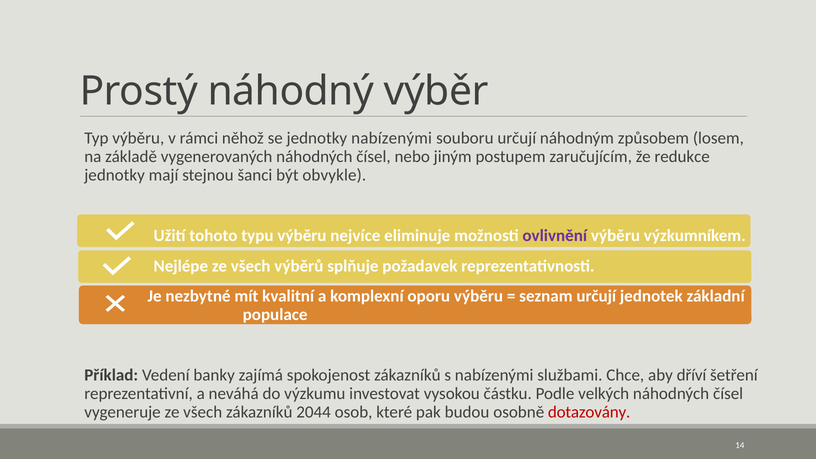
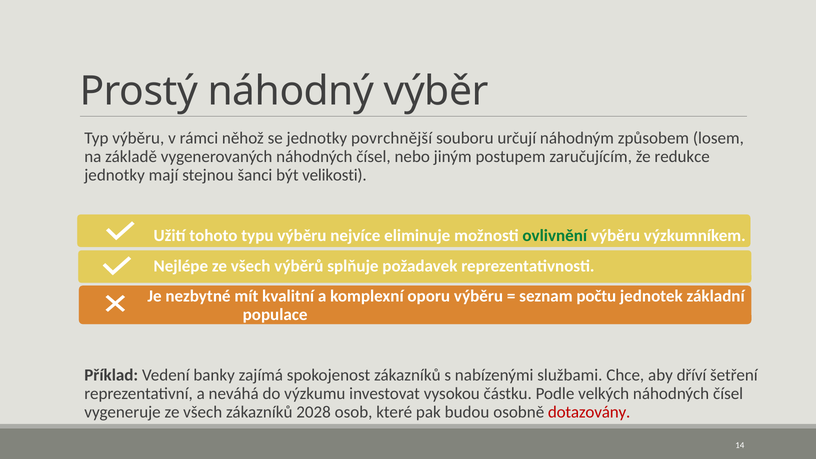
jednotky nabízenými: nabízenými -> povrchnější
obvykle: obvykle -> velikosti
ovlivnění colour: purple -> green
seznam určují: určují -> počtu
2044: 2044 -> 2028
